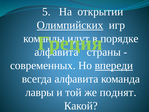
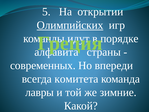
впереди underline: present -> none
всегда алфавита: алфавита -> комитета
поднят: поднят -> зимние
